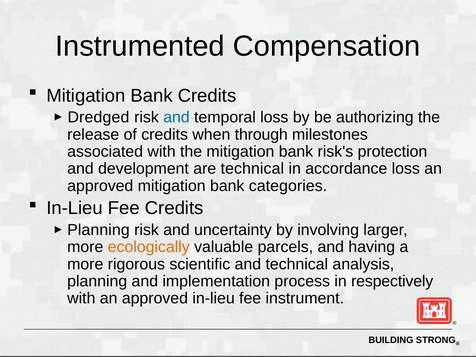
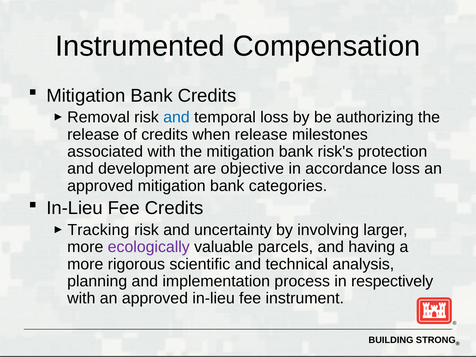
Dredged: Dredged -> Removal
when through: through -> release
are technical: technical -> objective
Planning at (98, 230): Planning -> Tracking
ecologically colour: orange -> purple
